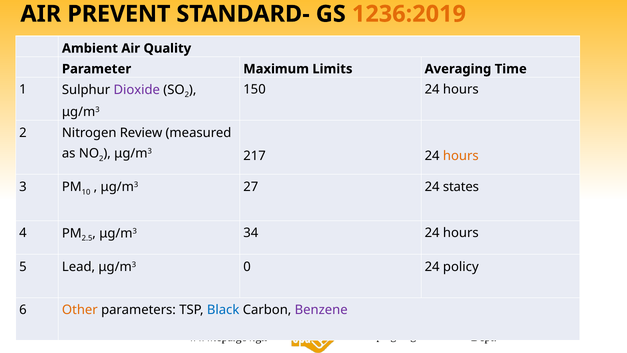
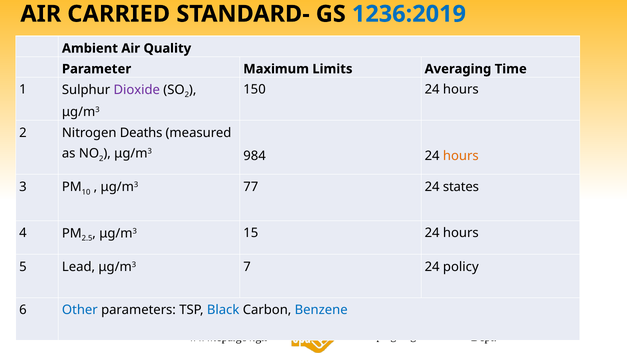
PREVENT: PREVENT -> CARRIED
1236:2019 colour: orange -> blue
Review: Review -> Deaths
217: 217 -> 984
27: 27 -> 77
34: 34 -> 15
0: 0 -> 7
Other colour: orange -> blue
Benzene colour: purple -> blue
